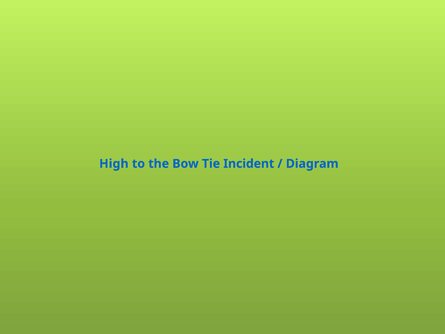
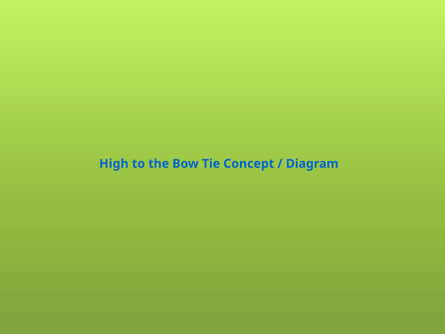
Incident: Incident -> Concept
